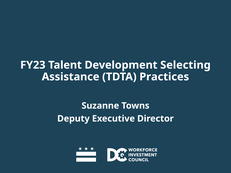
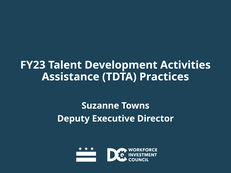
Selecting: Selecting -> Activities
